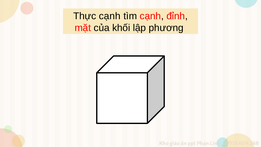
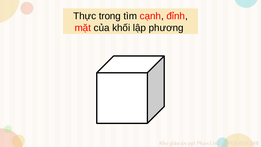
Thực cạnh: cạnh -> trong
